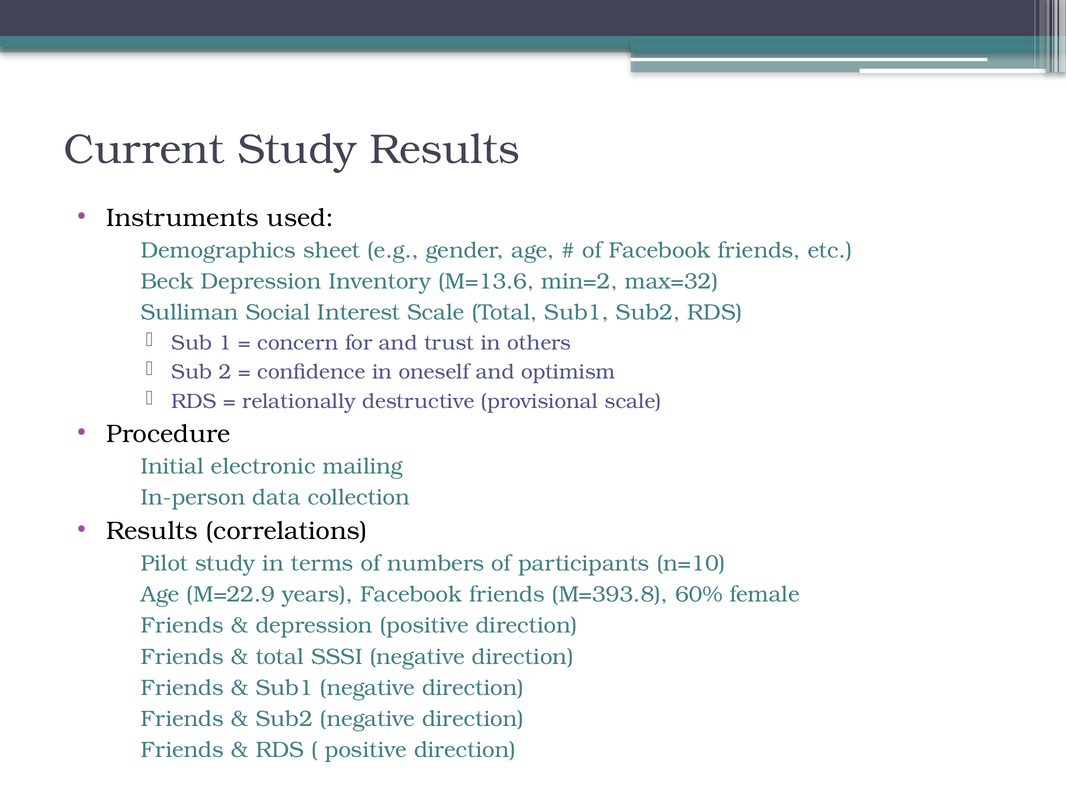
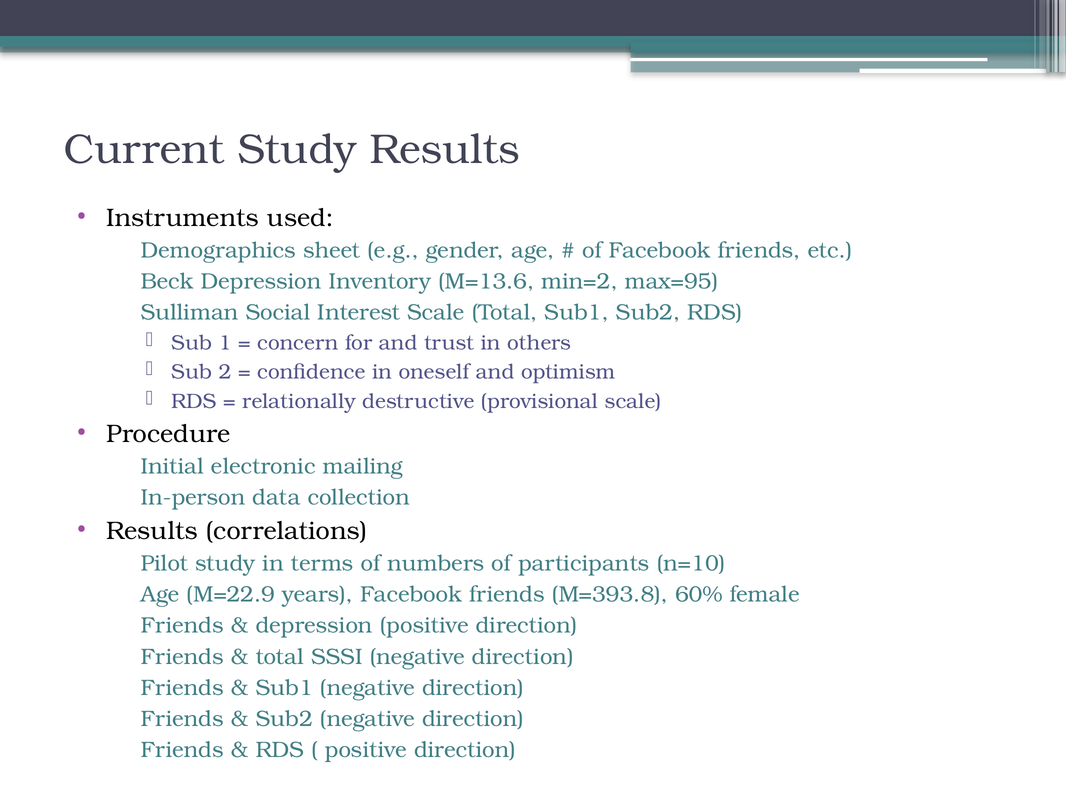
max=32: max=32 -> max=95
